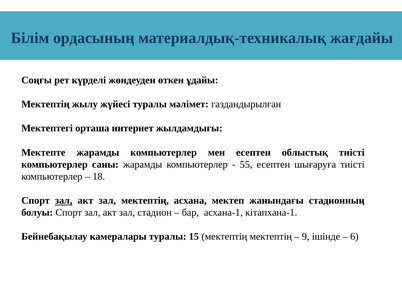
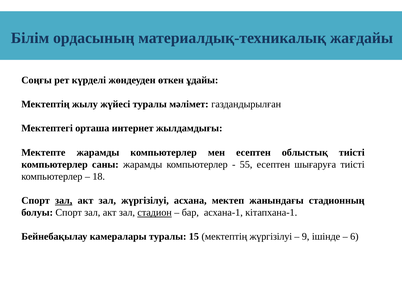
зал мектептің: мектептің -> жүргізілуі
стадион underline: none -> present
мектептің мектептің: мектептің -> жүргізілуі
